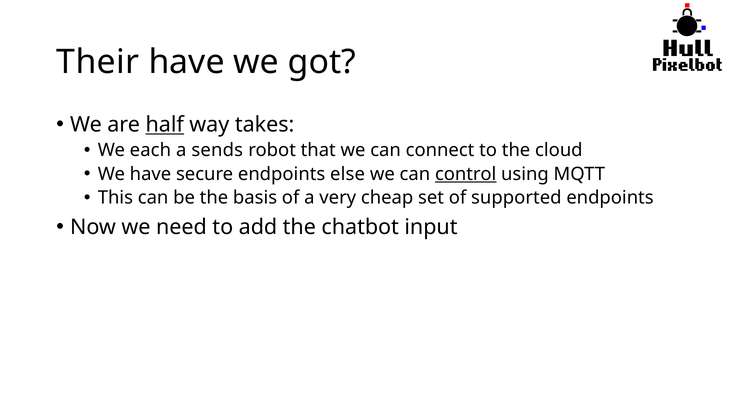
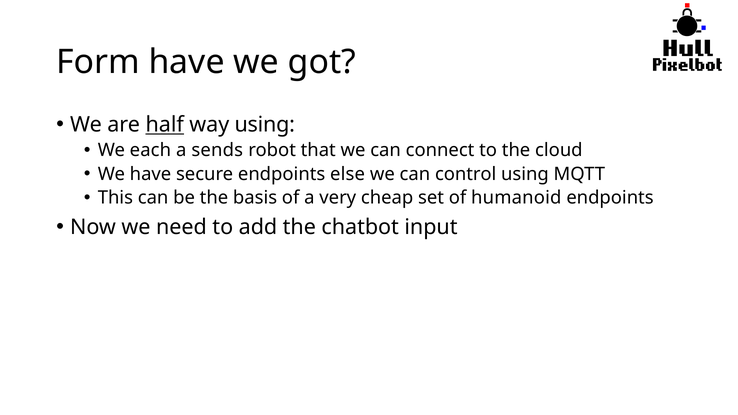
Their: Their -> Form
way takes: takes -> using
control underline: present -> none
supported: supported -> humanoid
